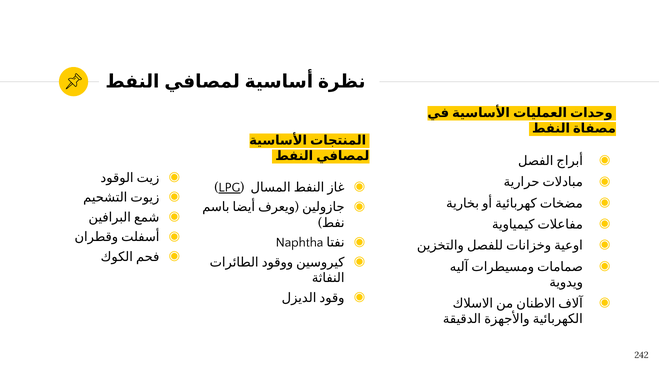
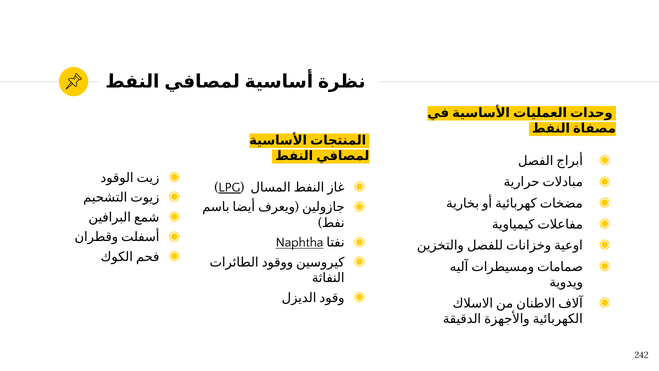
Naphtha underline: none -> present
